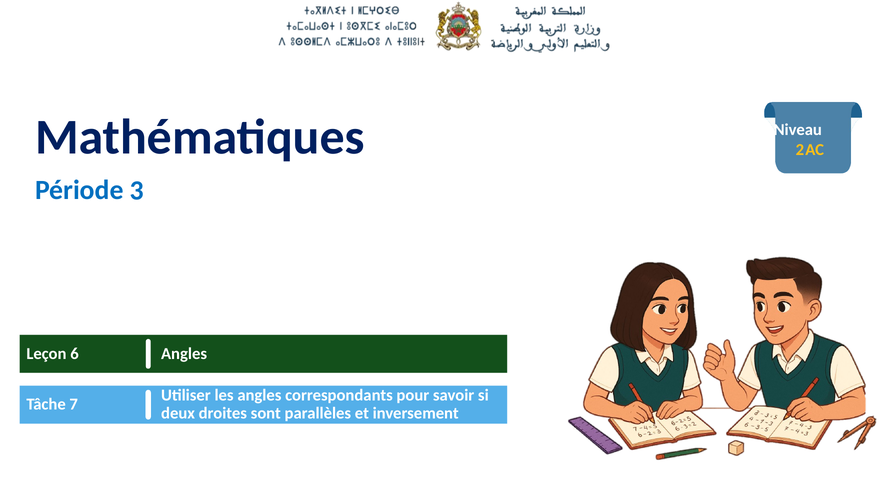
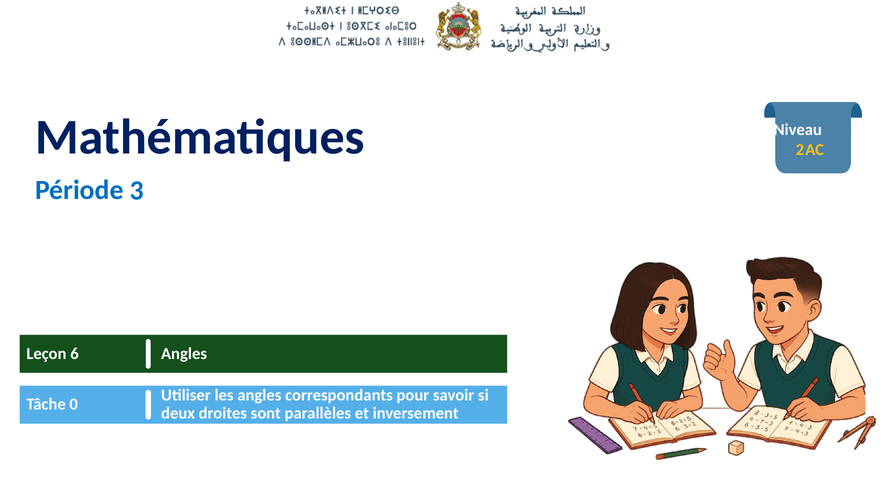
7: 7 -> 0
